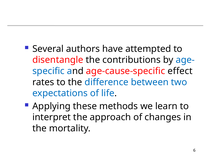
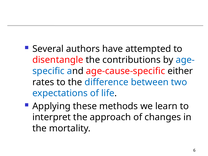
effect: effect -> either
